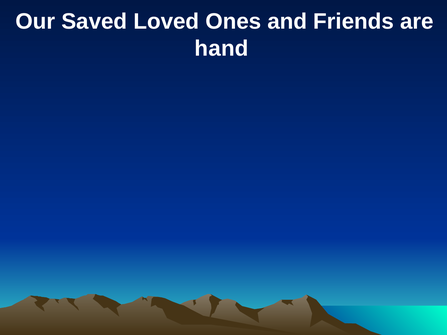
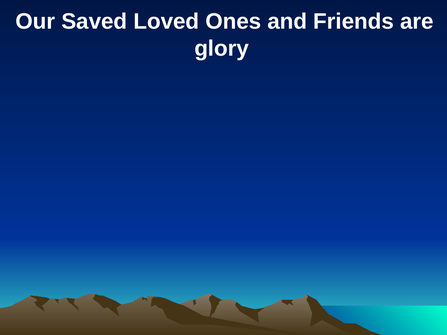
hand: hand -> glory
